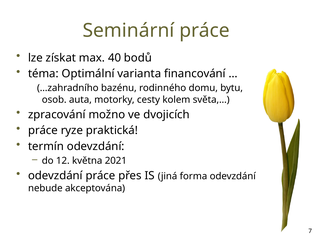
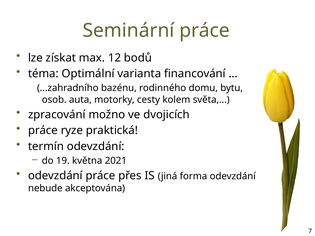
40: 40 -> 12
12: 12 -> 19
